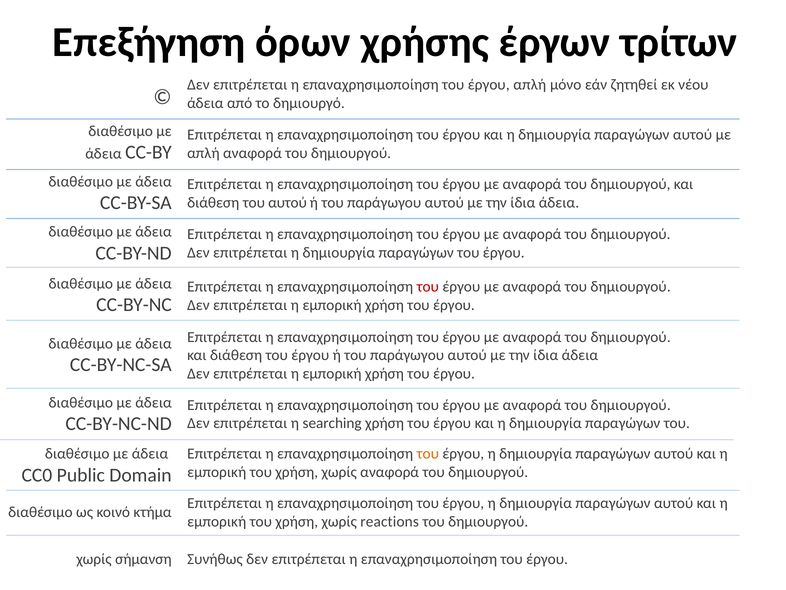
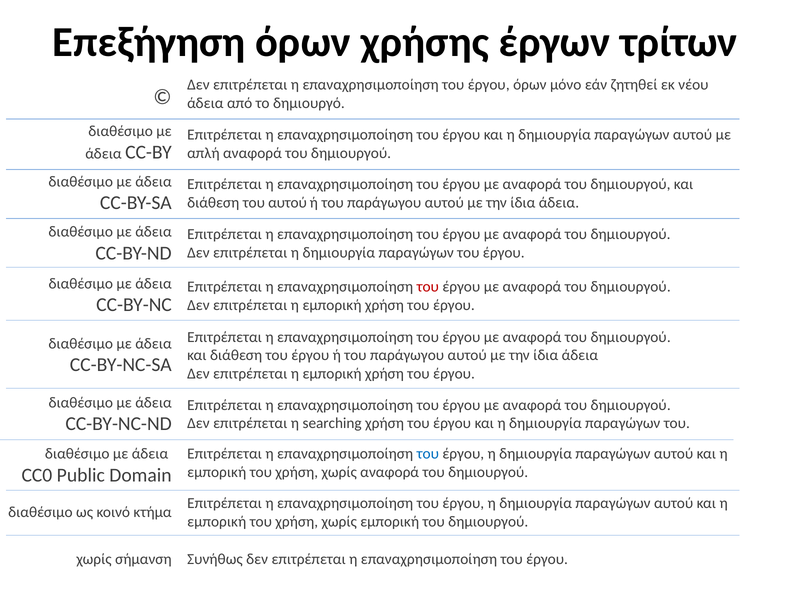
έργου απλή: απλή -> όρων
του at (428, 453) colour: orange -> blue
χωρίς reactions: reactions -> εμπορική
